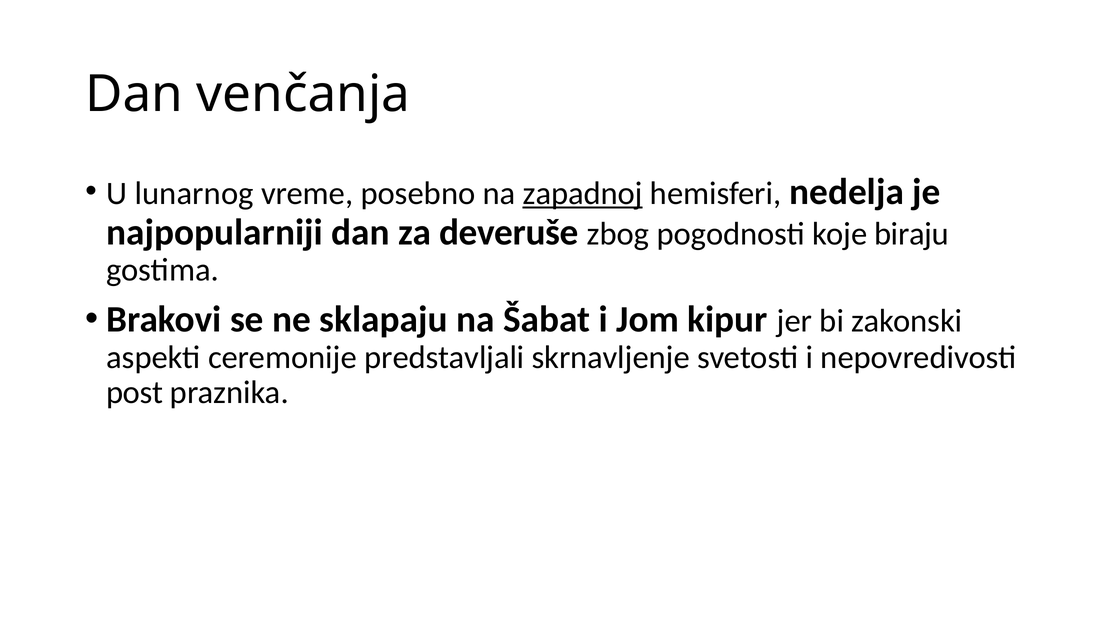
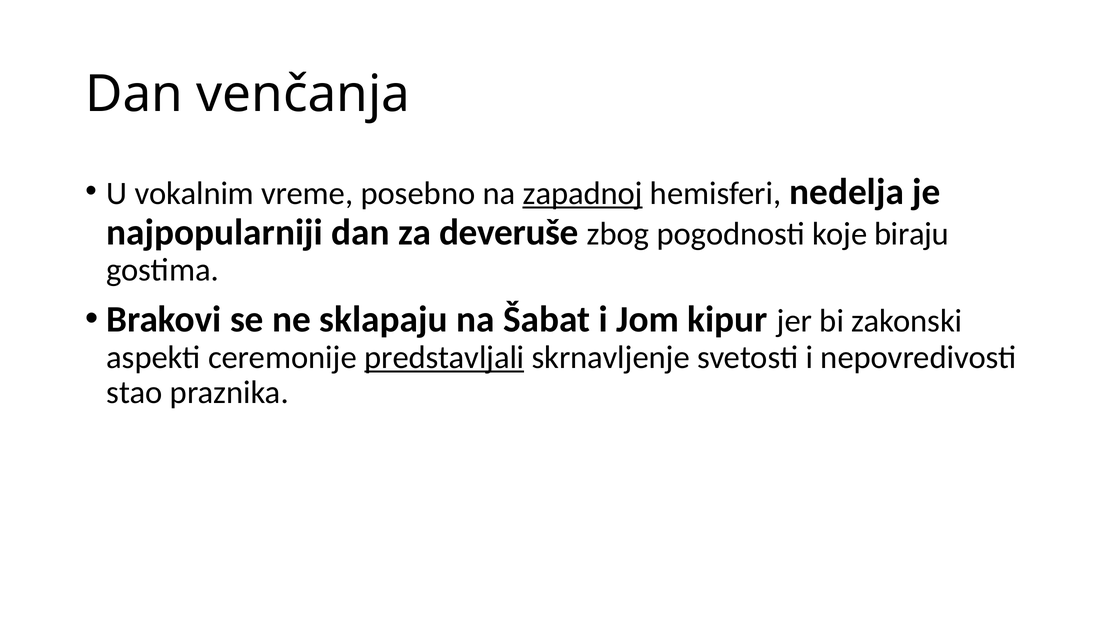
lunarnog: lunarnog -> vokalnim
predstavljali underline: none -> present
post: post -> stao
